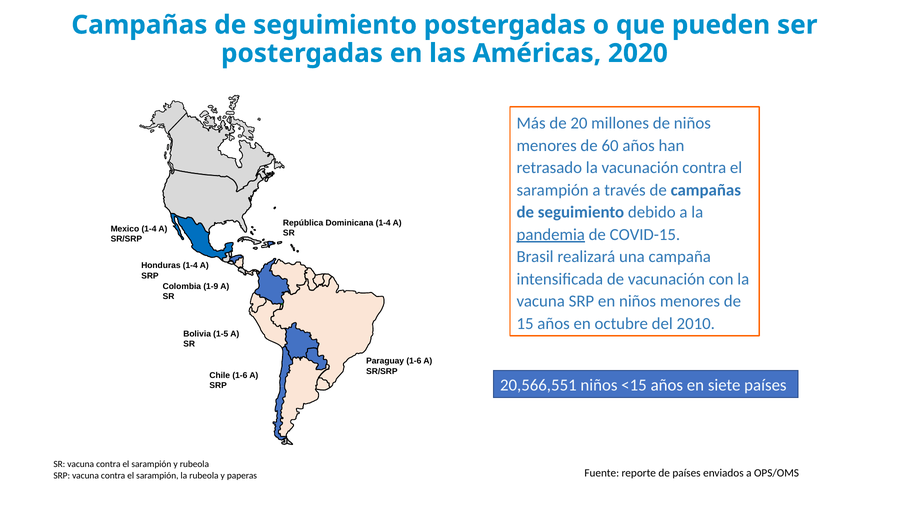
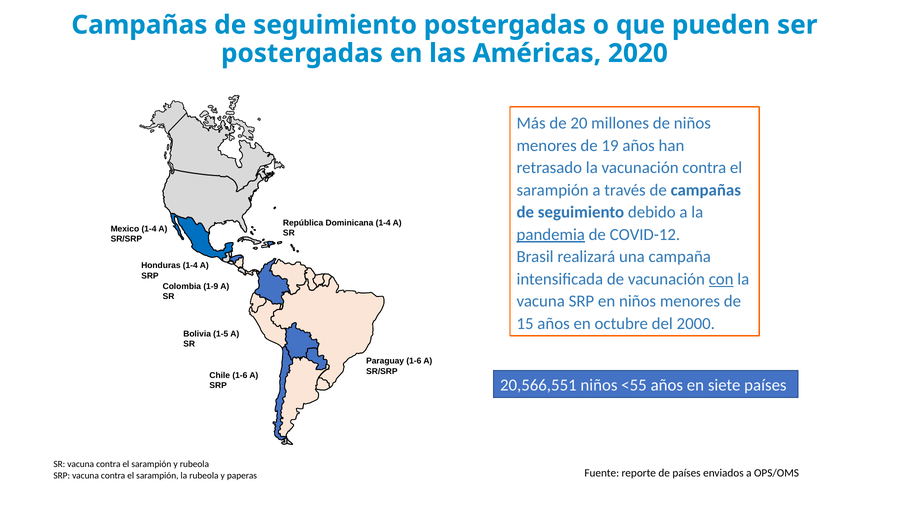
60: 60 -> 19
COVID-15: COVID-15 -> COVID-12
con underline: none -> present
2010: 2010 -> 2000
<15: <15 -> <55
